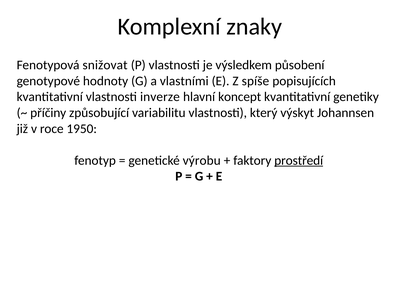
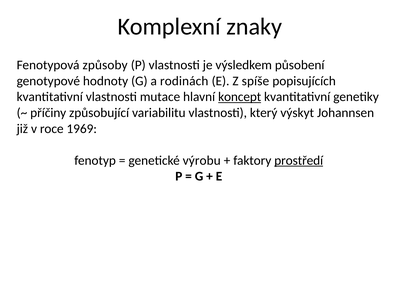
snižovat: snižovat -> způsoby
vlastními: vlastními -> rodinách
inverze: inverze -> mutace
koncept underline: none -> present
1950: 1950 -> 1969
